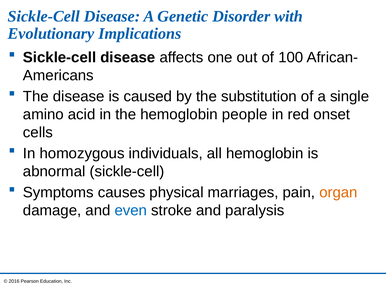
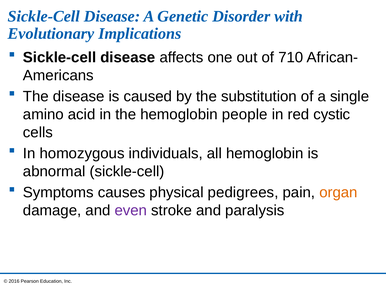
100: 100 -> 710
onset: onset -> cystic
marriages: marriages -> pedigrees
even colour: blue -> purple
